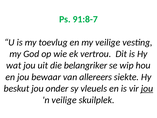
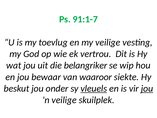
91:8-7: 91:8-7 -> 91:1-7
allereers: allereers -> waaroor
vleuels underline: none -> present
